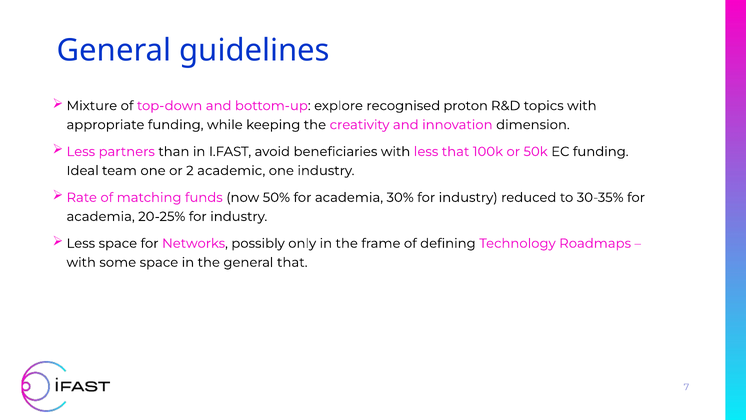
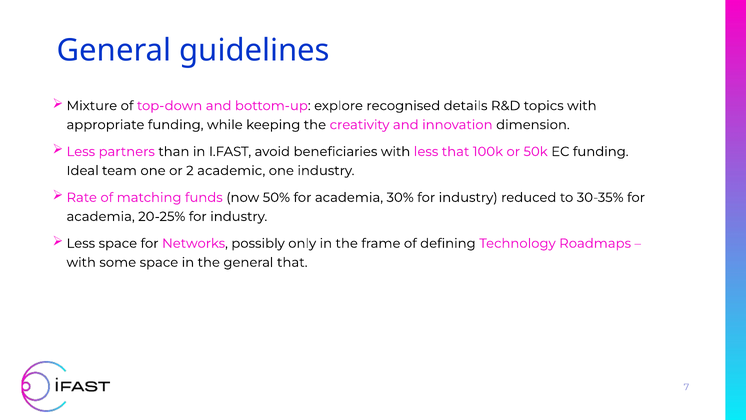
proton: proton -> details
